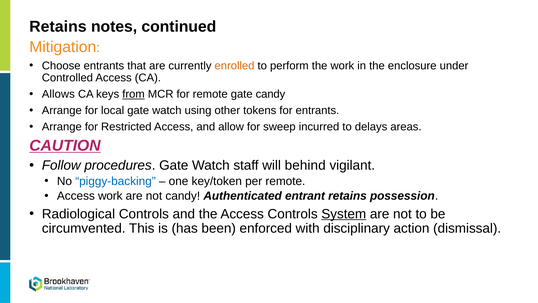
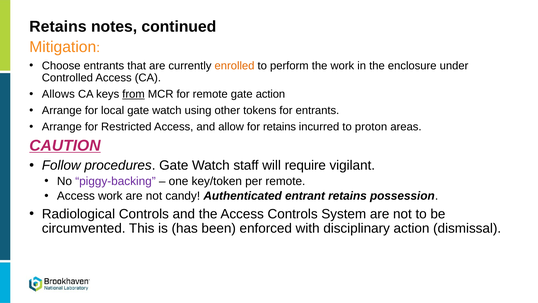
gate candy: candy -> action
for sweep: sweep -> retains
delays: delays -> proton
behind: behind -> require
piggy-backing colour: blue -> purple
System underline: present -> none
